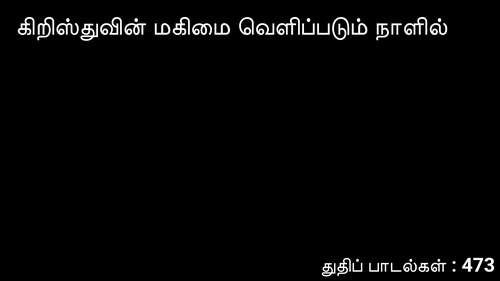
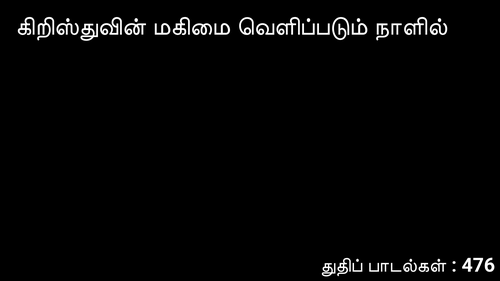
473: 473 -> 476
